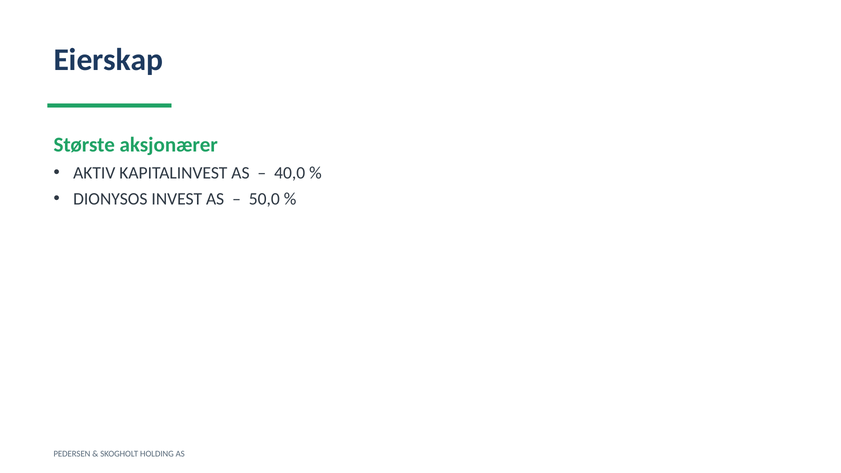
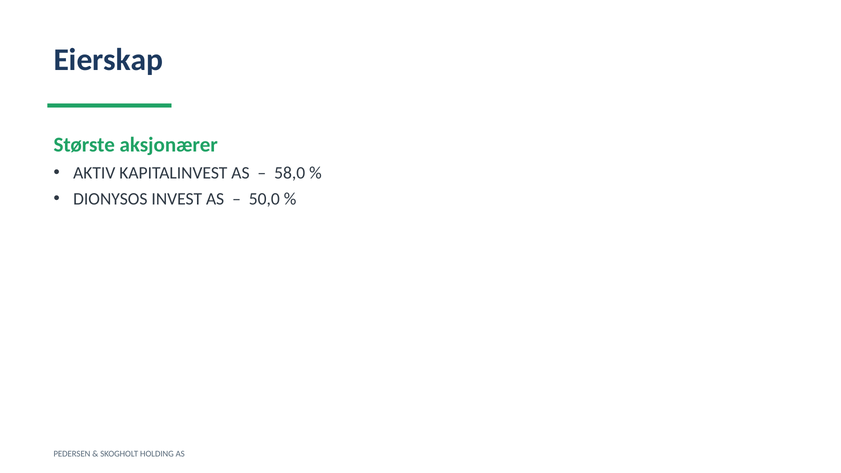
40,0: 40,0 -> 58,0
